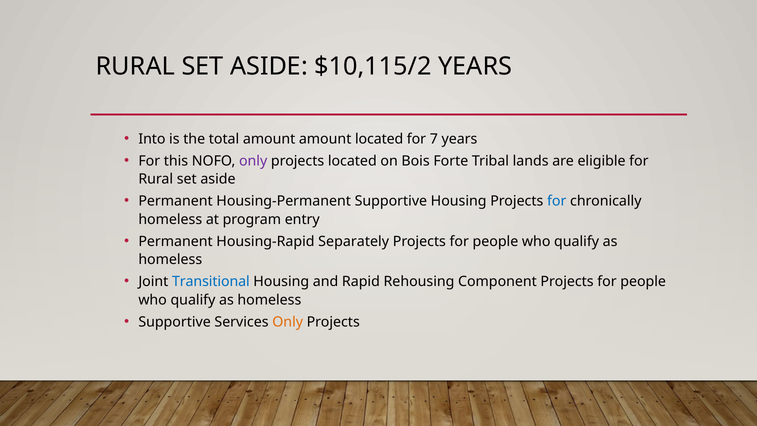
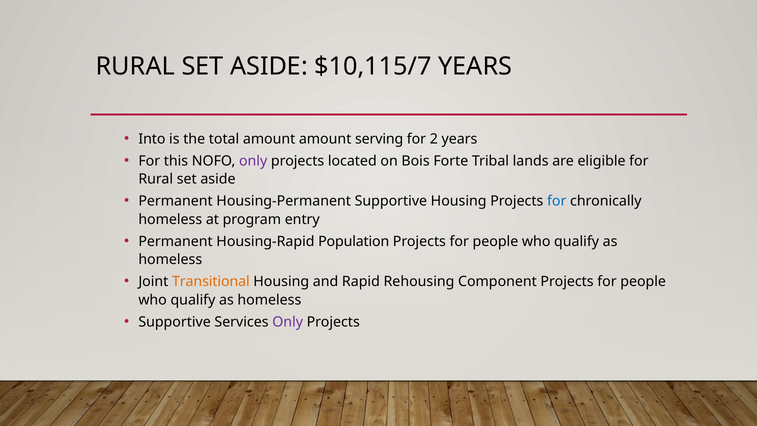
$10,115/2: $10,115/2 -> $10,115/7
amount located: located -> serving
7: 7 -> 2
Separately: Separately -> Population
Transitional colour: blue -> orange
Only at (288, 322) colour: orange -> purple
